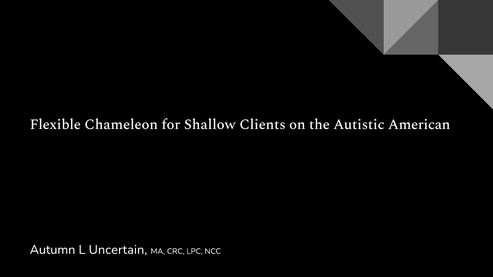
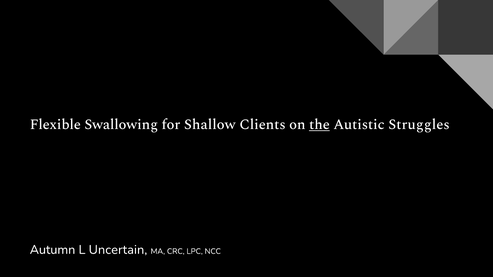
Chameleon: Chameleon -> Swallowing
the underline: none -> present
American: American -> Struggles
